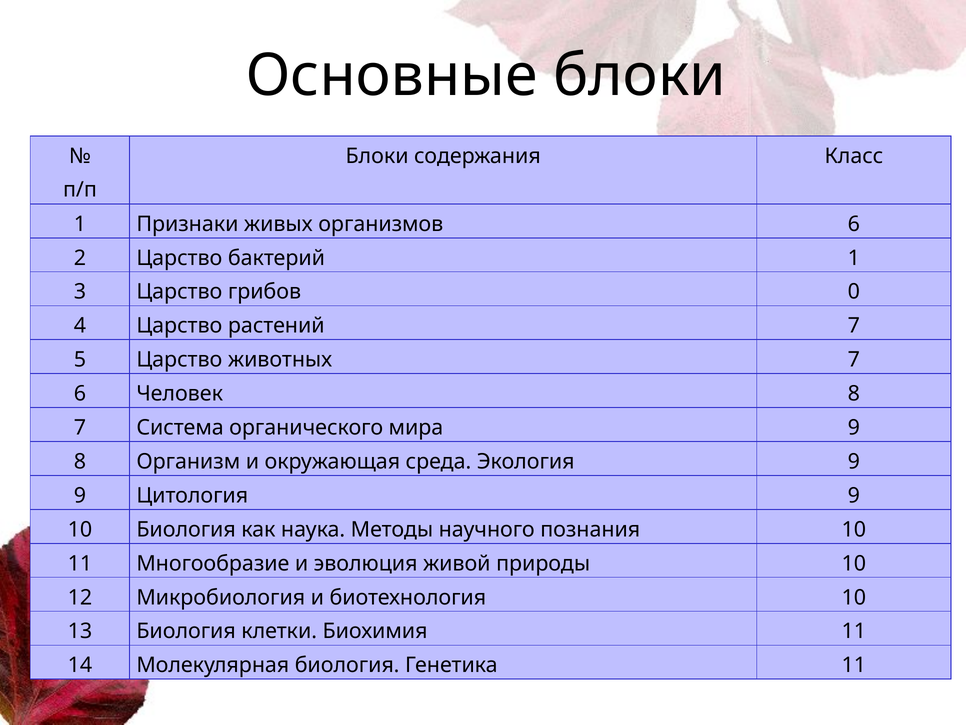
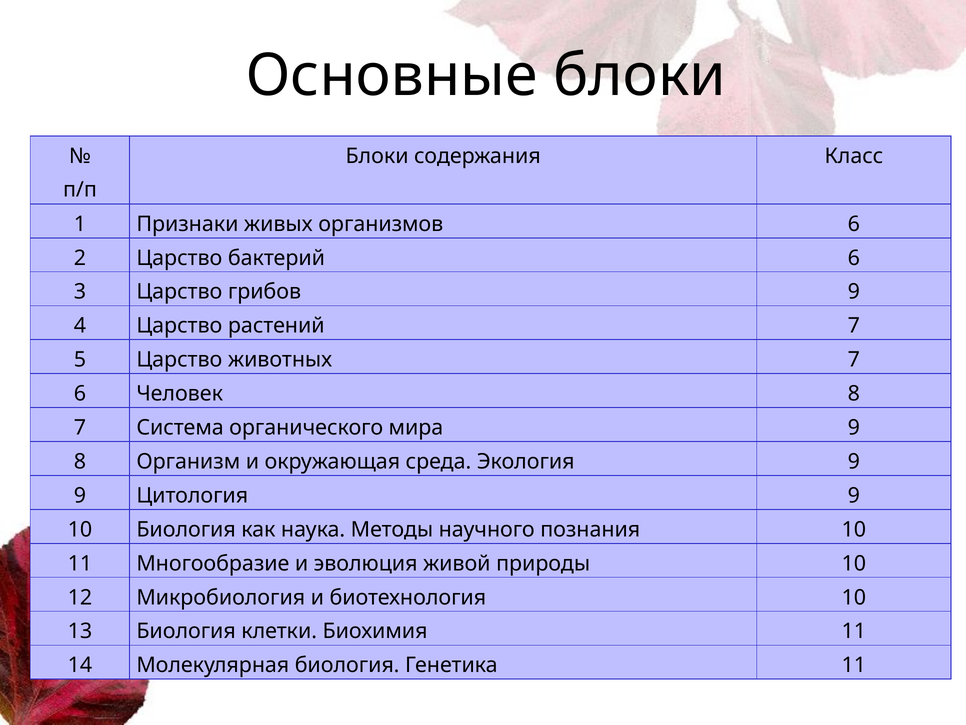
бактерий 1: 1 -> 6
грибов 0: 0 -> 9
